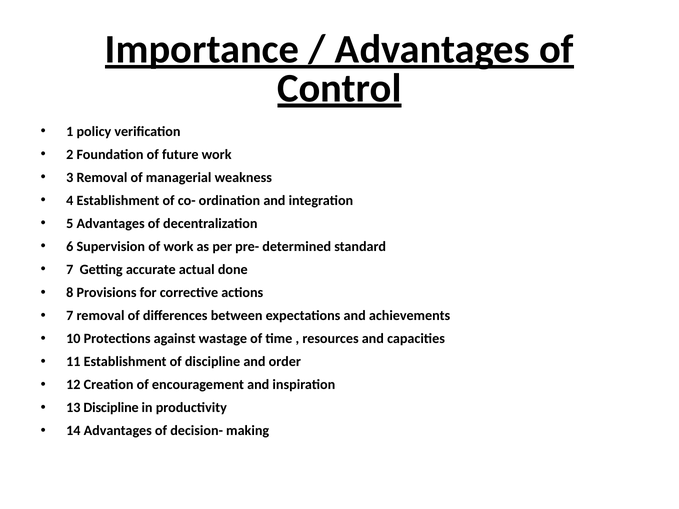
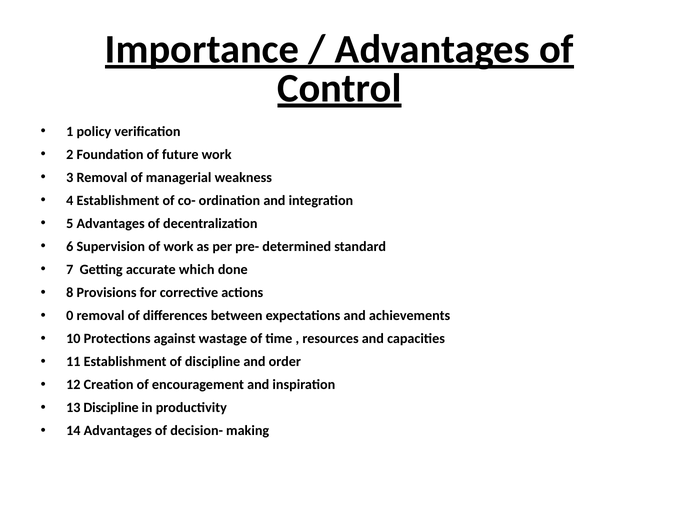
actual: actual -> which
7 at (70, 316): 7 -> 0
